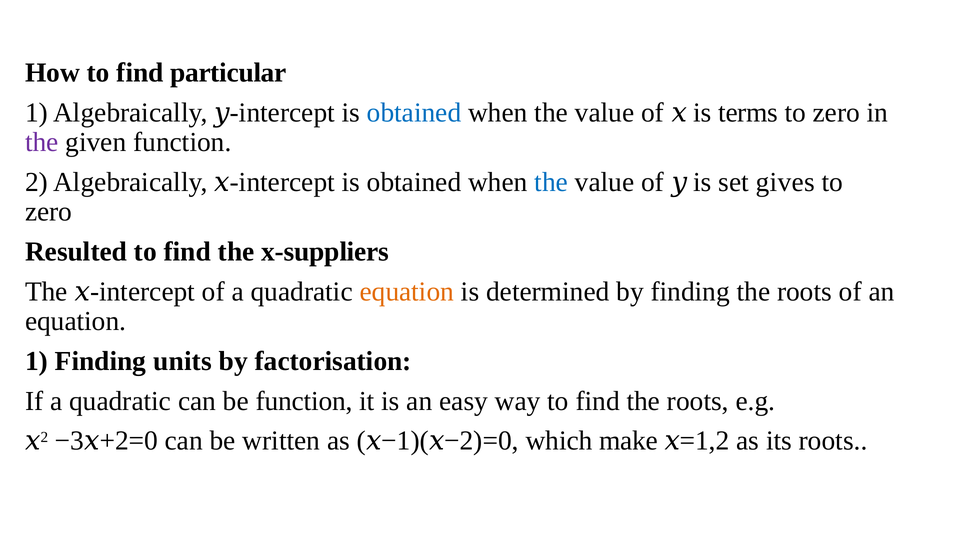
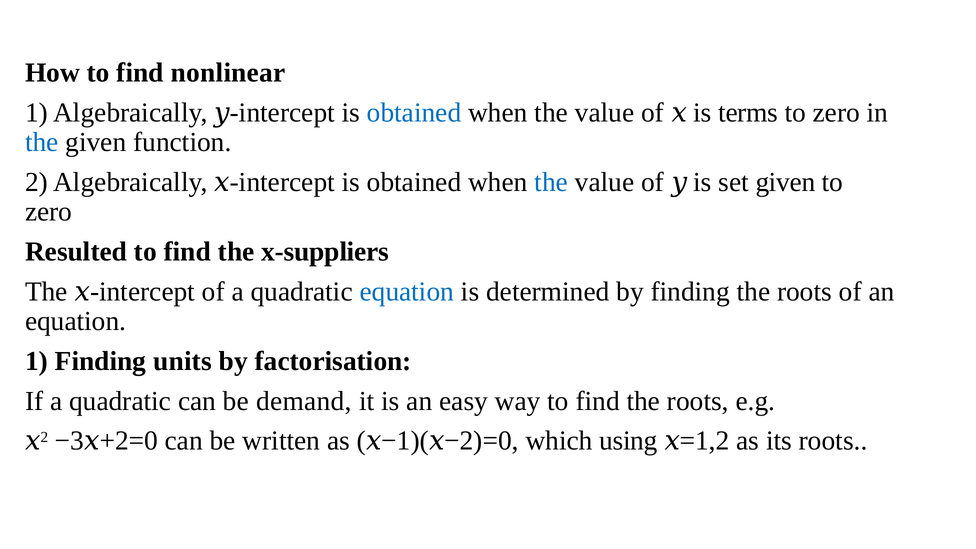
particular: particular -> nonlinear
the at (42, 142) colour: purple -> blue
set gives: gives -> given
equation at (407, 292) colour: orange -> blue
be function: function -> demand
make: make -> using
